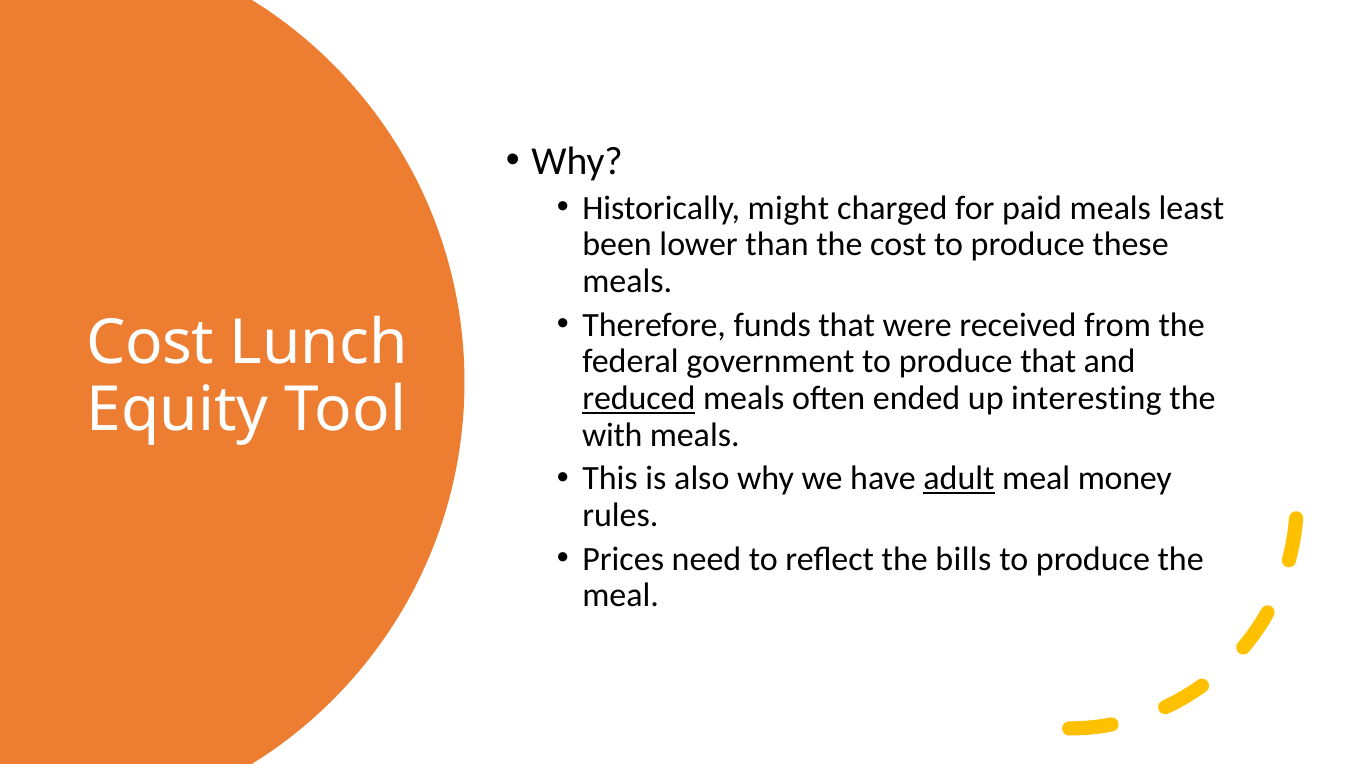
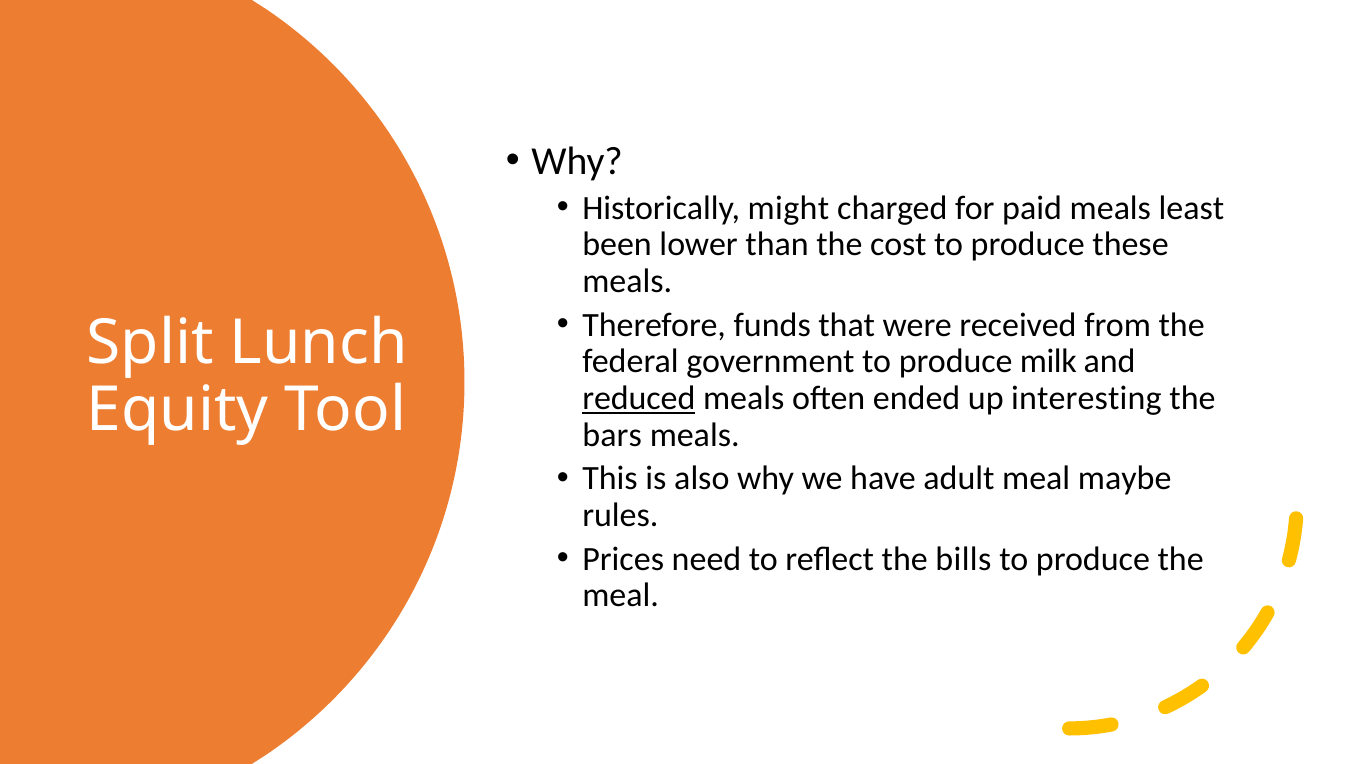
Cost at (150, 343): Cost -> Split
produce that: that -> milk
with: with -> bars
adult underline: present -> none
money: money -> maybe
